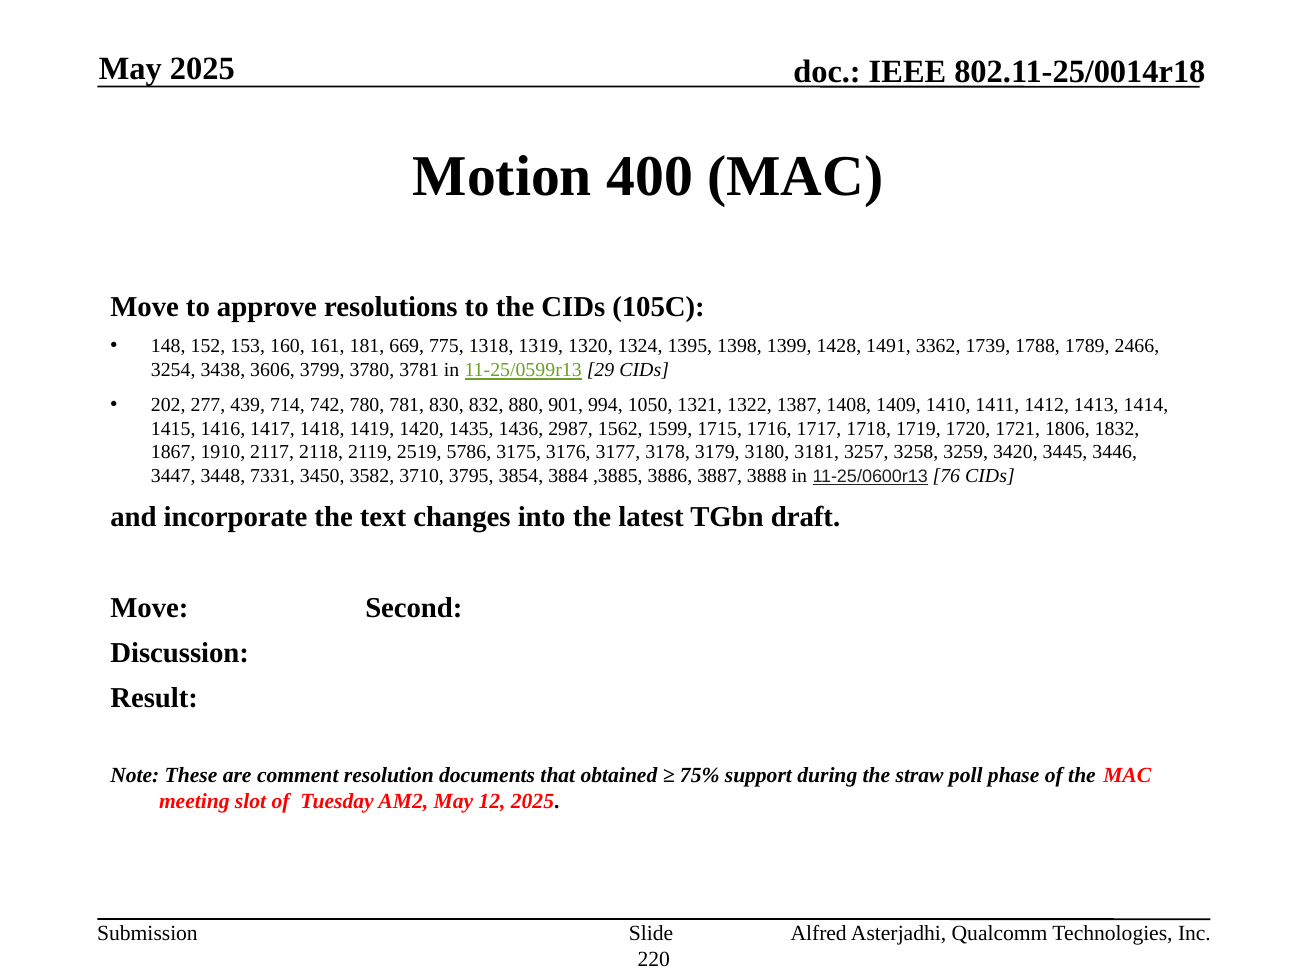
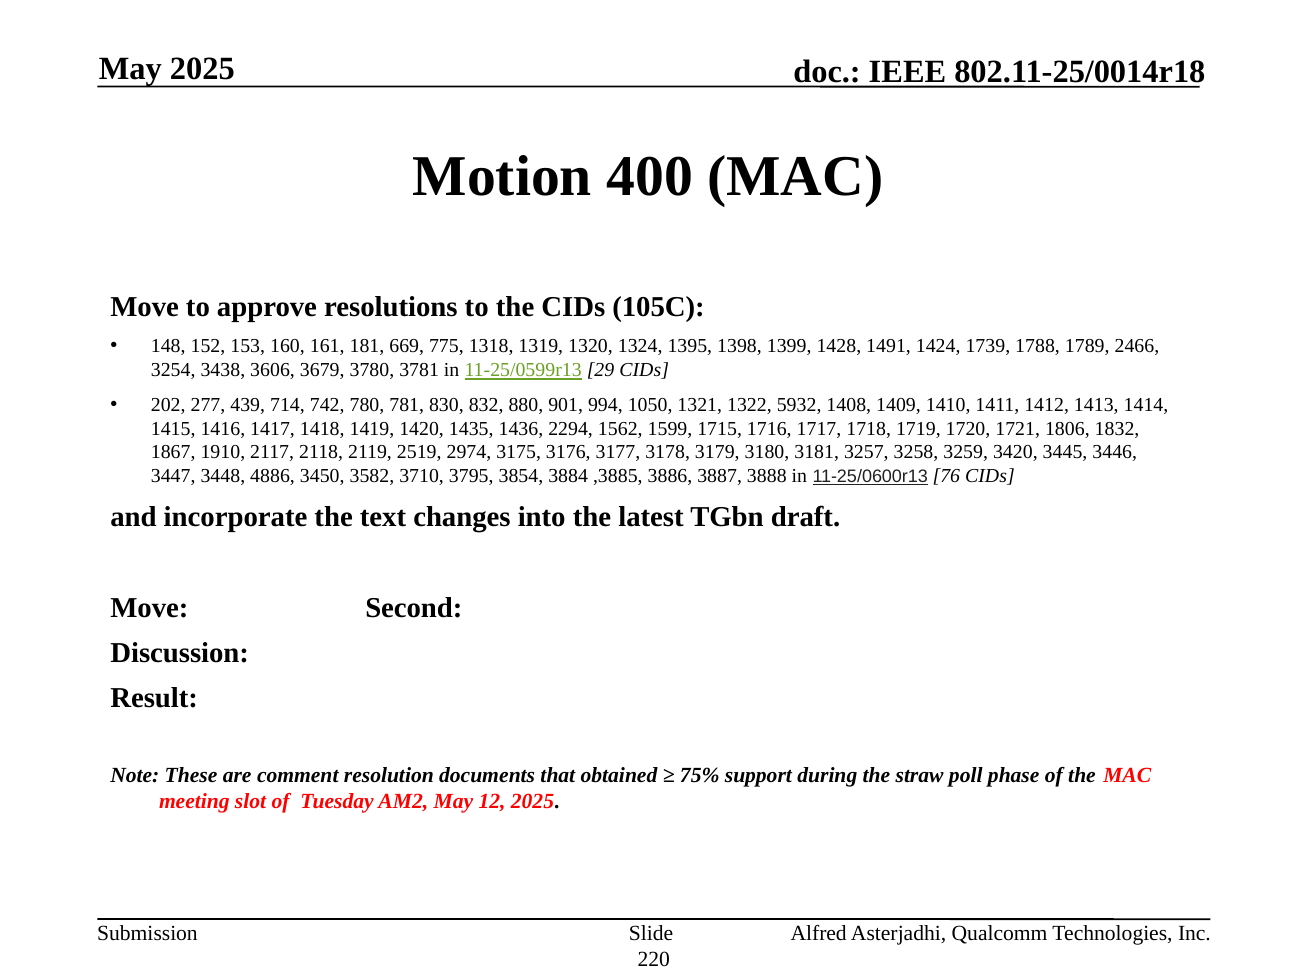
3362: 3362 -> 1424
3799: 3799 -> 3679
1387: 1387 -> 5932
2987: 2987 -> 2294
5786: 5786 -> 2974
7331: 7331 -> 4886
